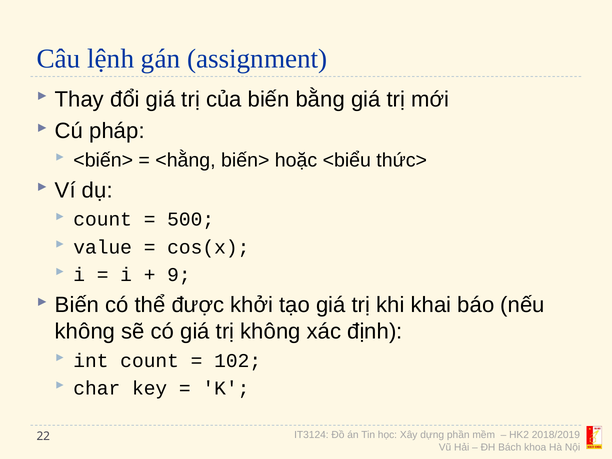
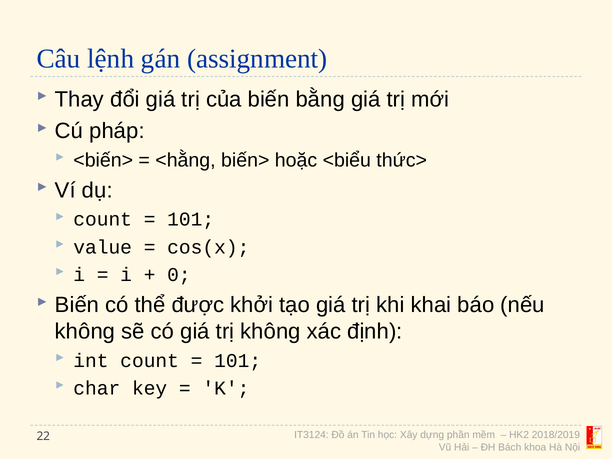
500 at (191, 219): 500 -> 101
9: 9 -> 0
102 at (238, 361): 102 -> 101
